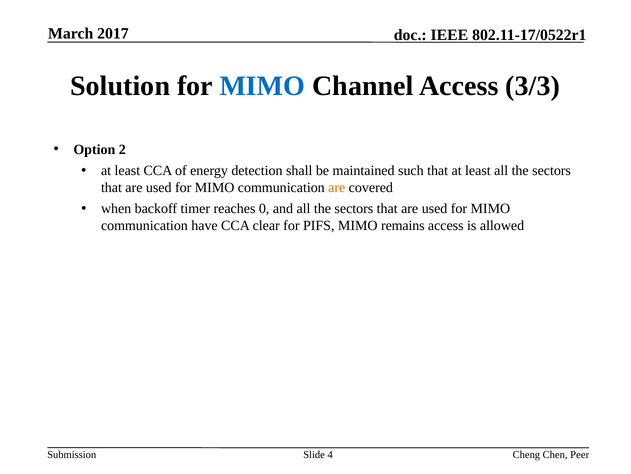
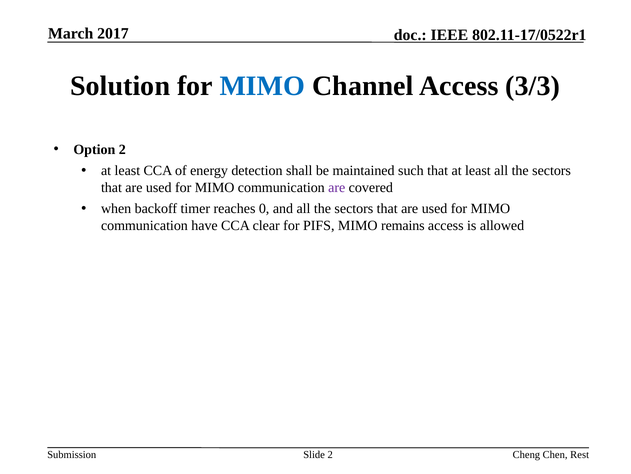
are at (337, 187) colour: orange -> purple
Slide 4: 4 -> 2
Peer: Peer -> Rest
